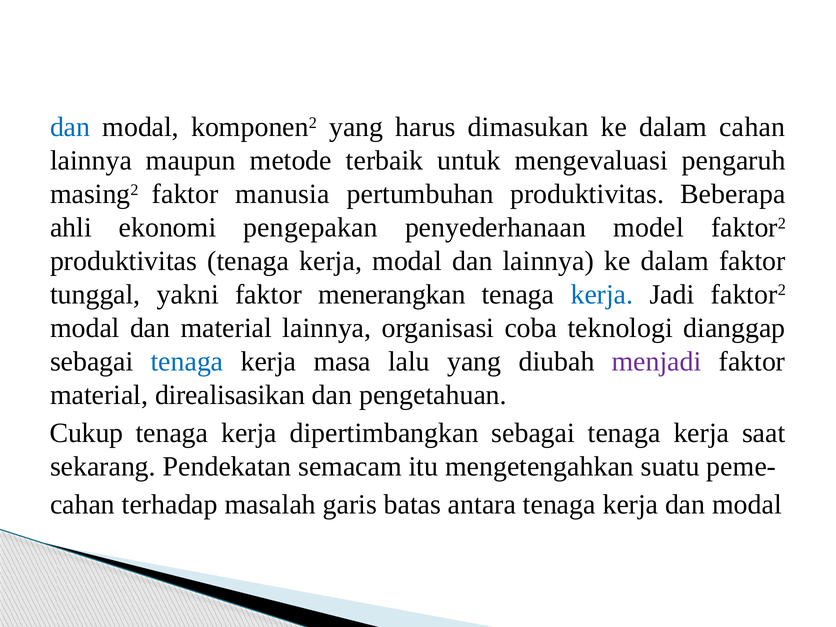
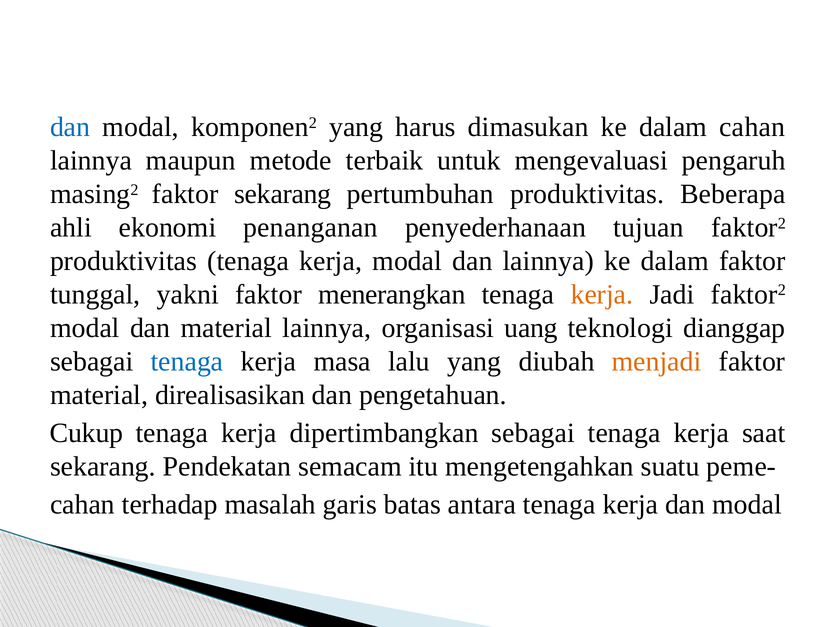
faktor manusia: manusia -> sekarang
pengepakan: pengepakan -> penanganan
model: model -> tujuan
kerja at (602, 294) colour: blue -> orange
coba: coba -> uang
menjadi colour: purple -> orange
